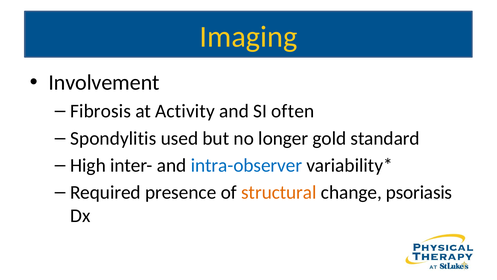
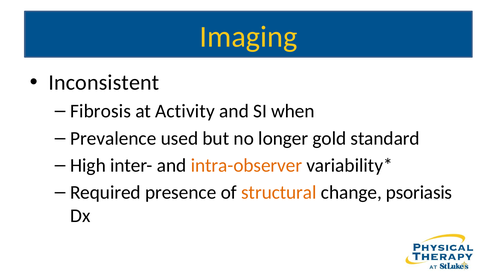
Involvement: Involvement -> Inconsistent
often: often -> when
Spondylitis: Spondylitis -> Prevalence
intra-observer colour: blue -> orange
